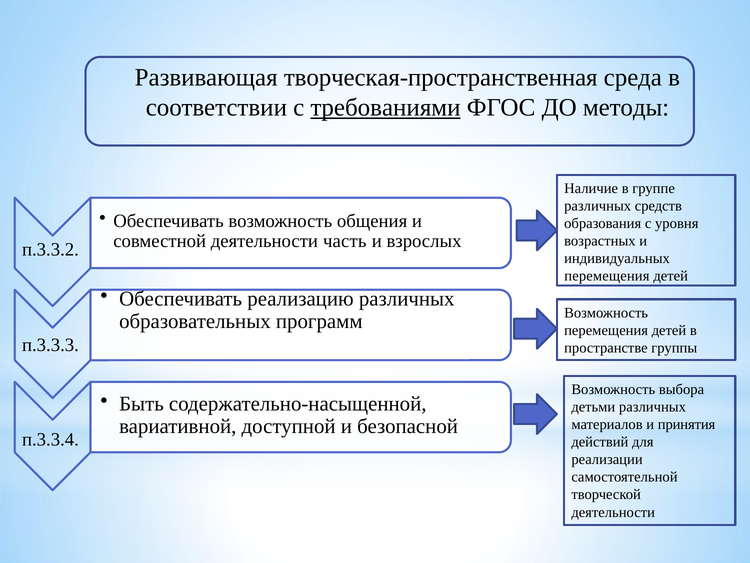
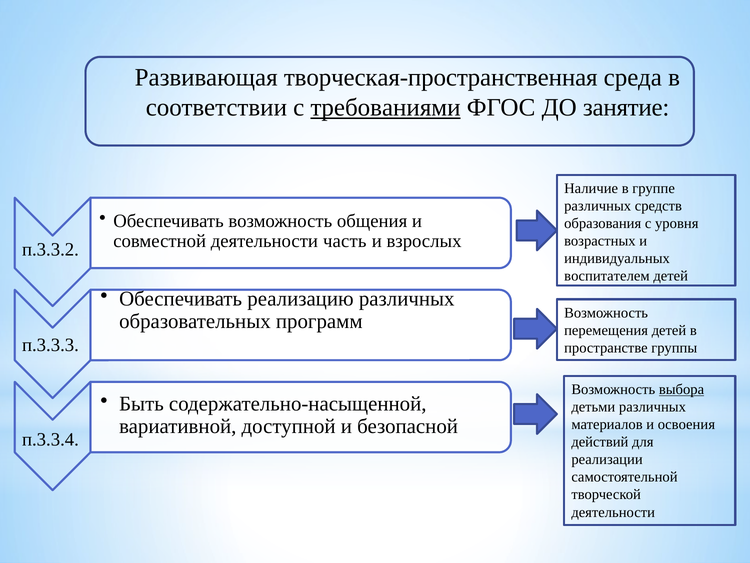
методы: методы -> занятие
перемещения at (607, 276): перемещения -> воспитателем
выбора underline: none -> present
принятия: принятия -> освоения
